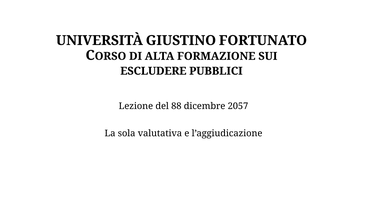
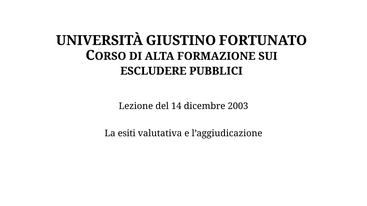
88: 88 -> 14
2057: 2057 -> 2003
sola: sola -> esiti
